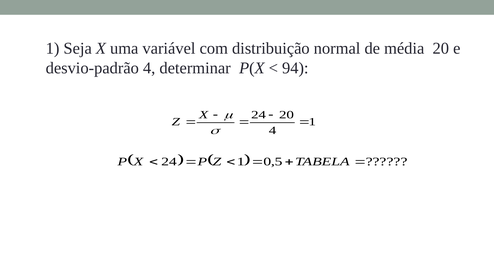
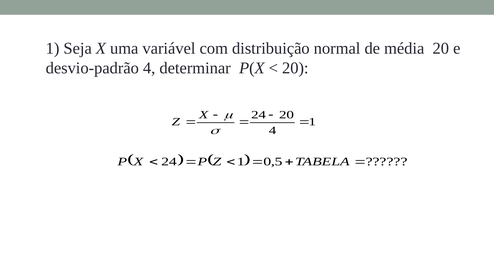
94 at (295, 68): 94 -> 20
